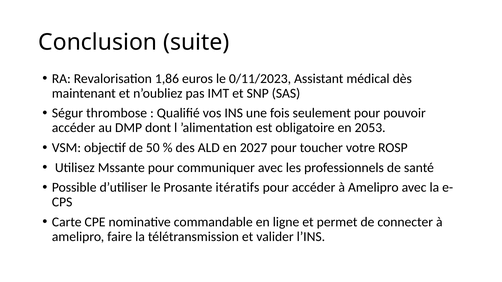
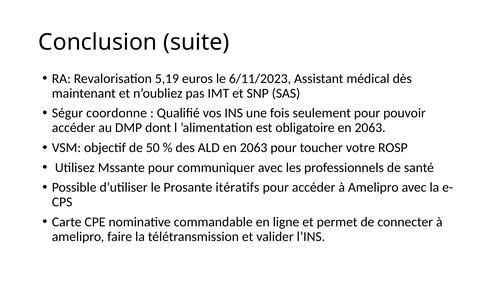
1,86: 1,86 -> 5,19
0/11/2023: 0/11/2023 -> 6/11/2023
thrombose: thrombose -> coordonne
obligatoire en 2053: 2053 -> 2063
ALD en 2027: 2027 -> 2063
